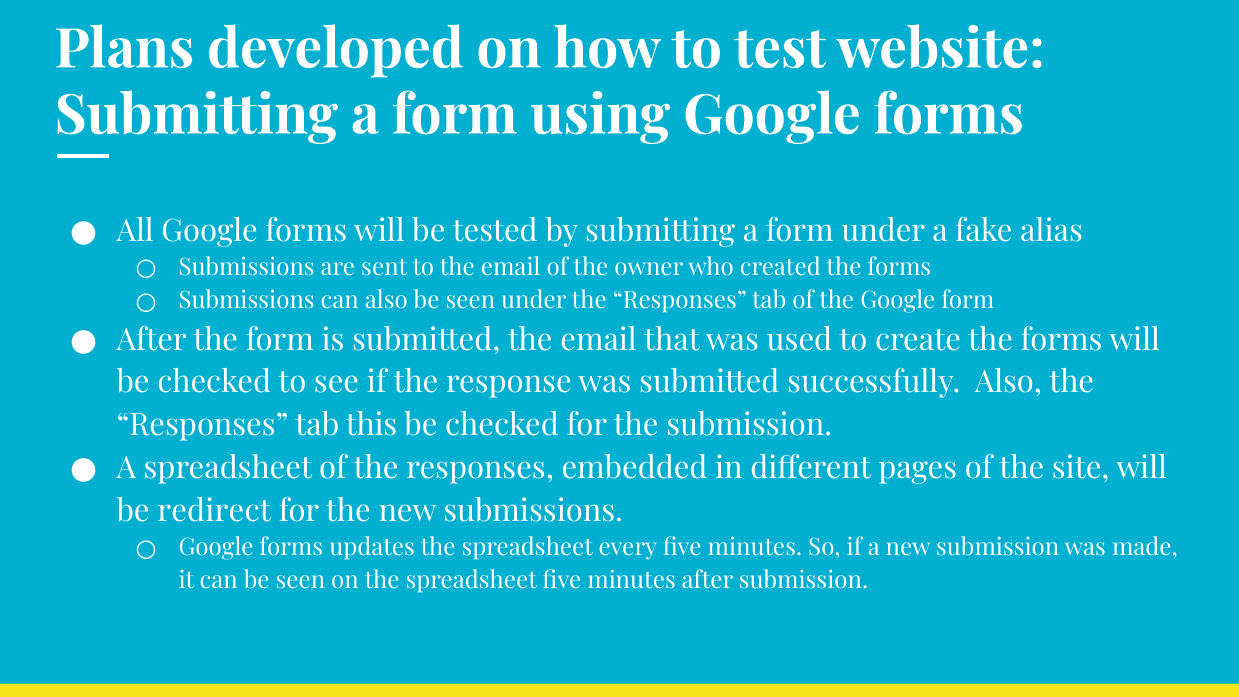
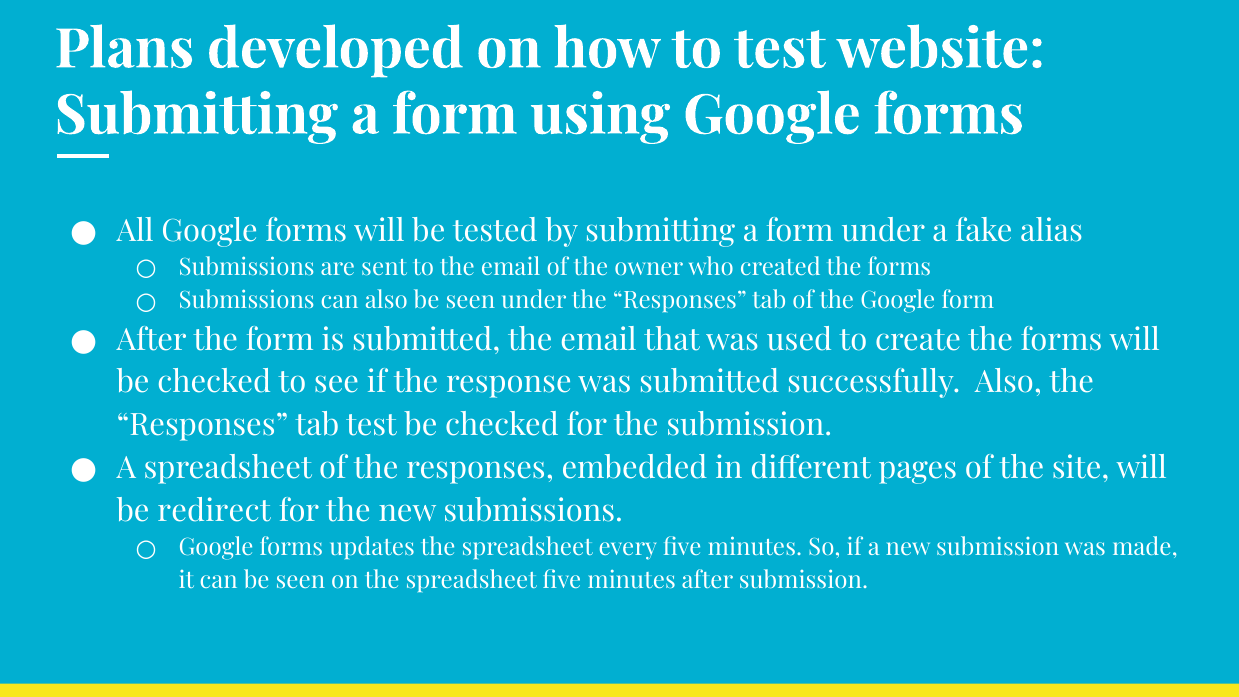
tab this: this -> test
